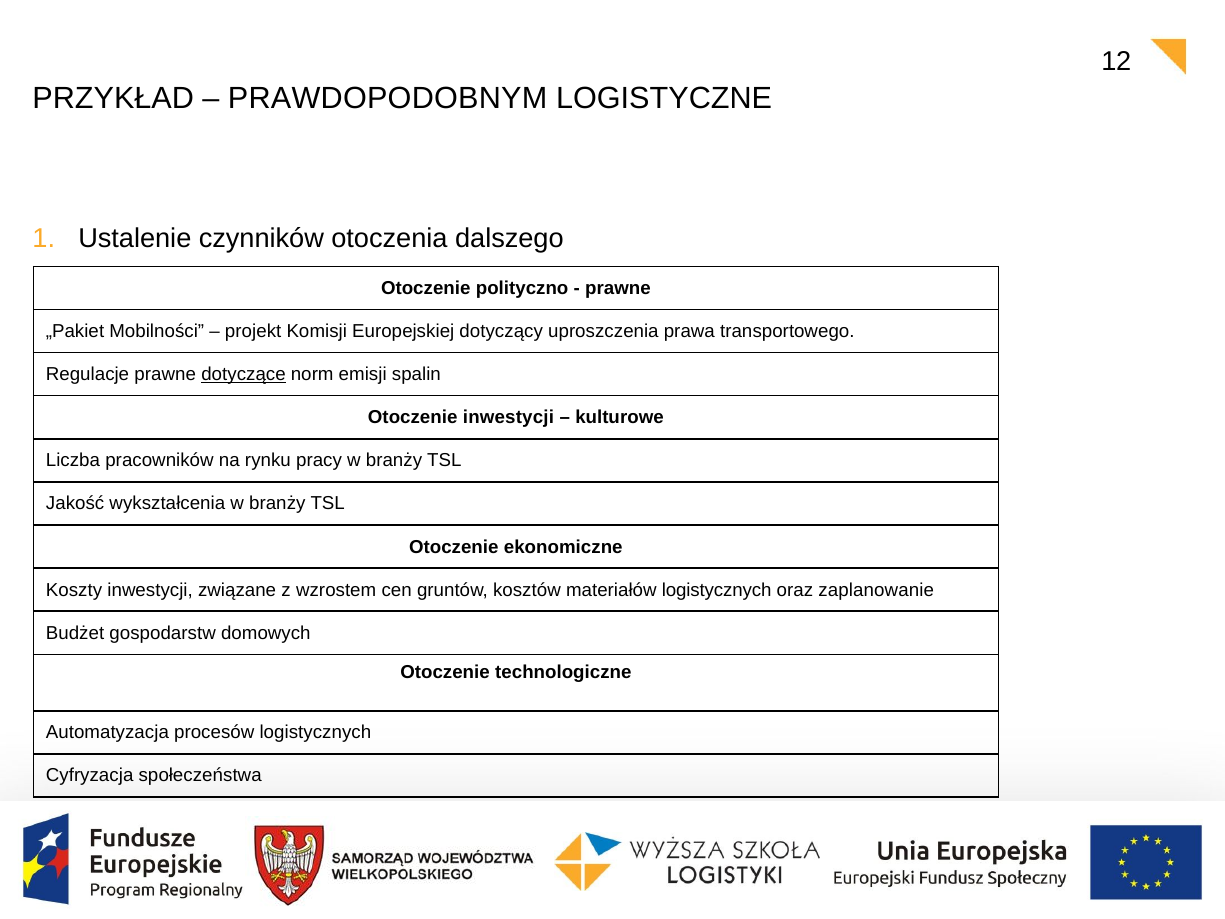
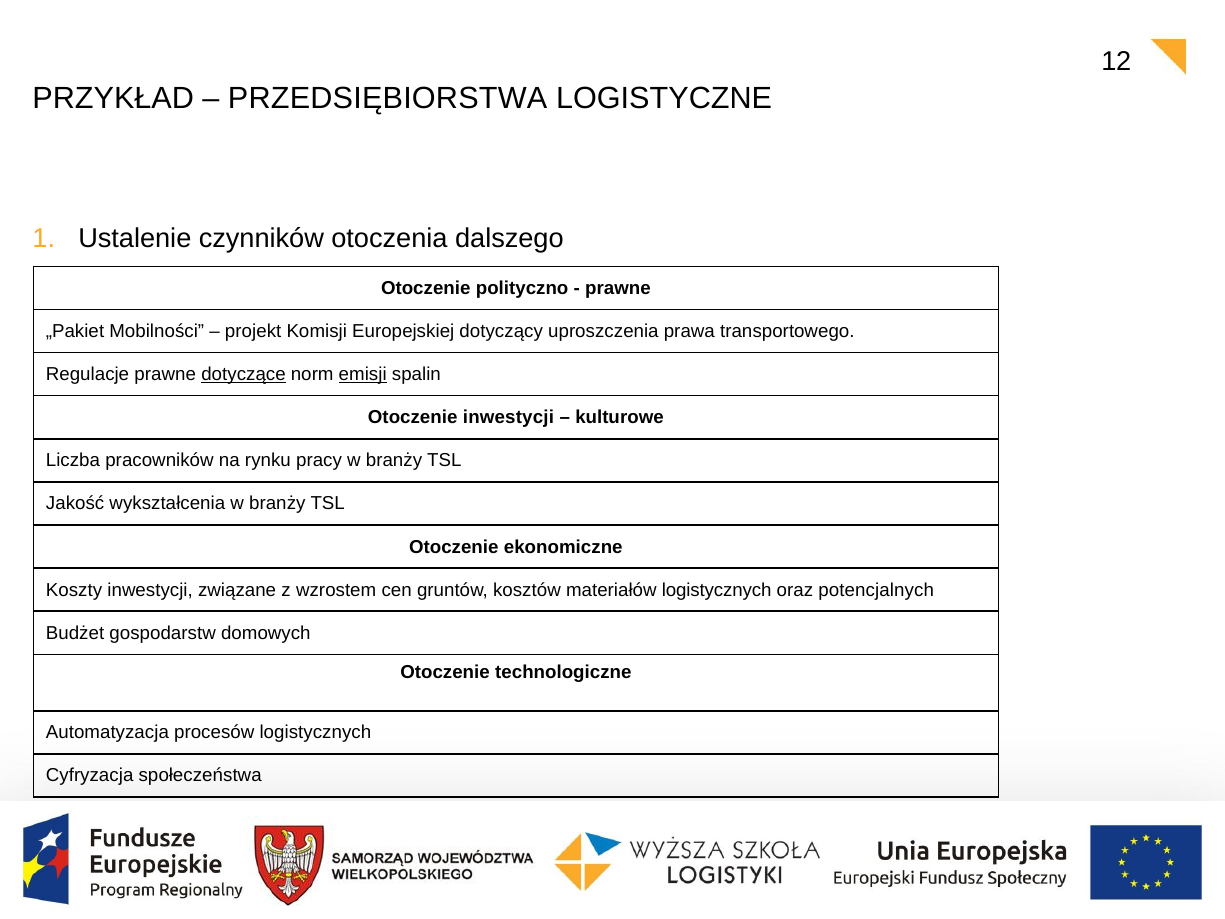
PRAWDOPODOBNYM: PRAWDOPODOBNYM -> PRZEDSIĘBIORSTWA
emisji underline: none -> present
zaplanowanie: zaplanowanie -> potencjalnych
